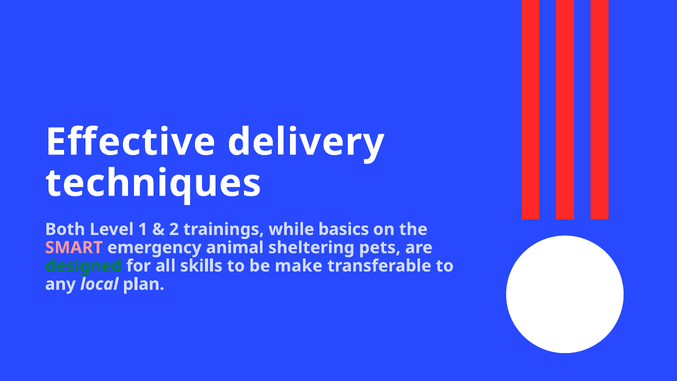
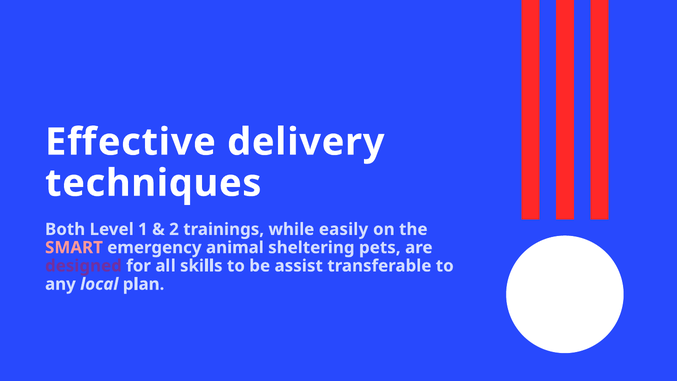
basics: basics -> easily
designed colour: green -> purple
make: make -> assist
